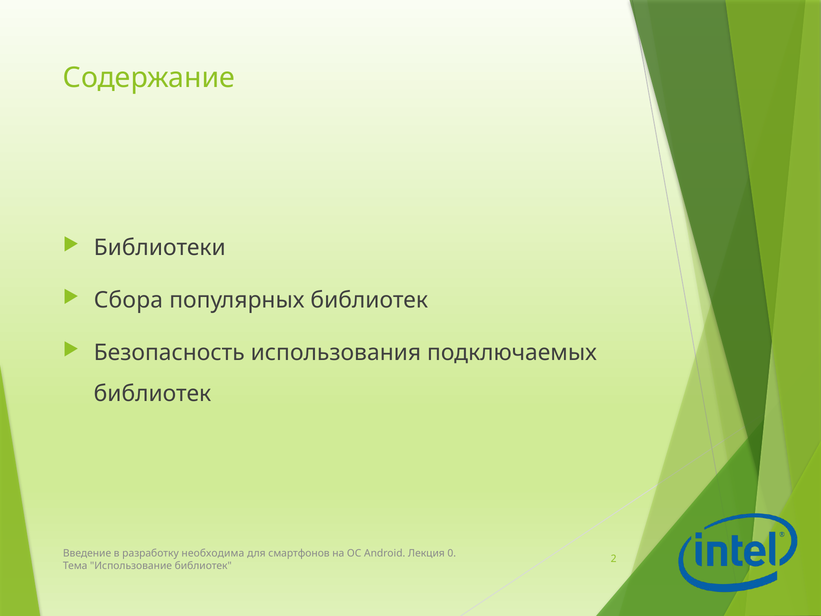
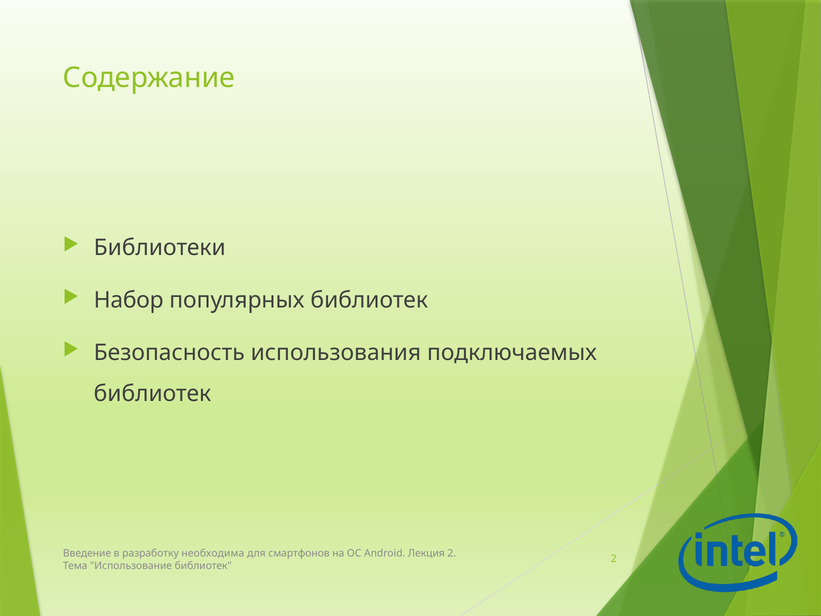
Сбора: Сбора -> Набор
Лекция 0: 0 -> 2
